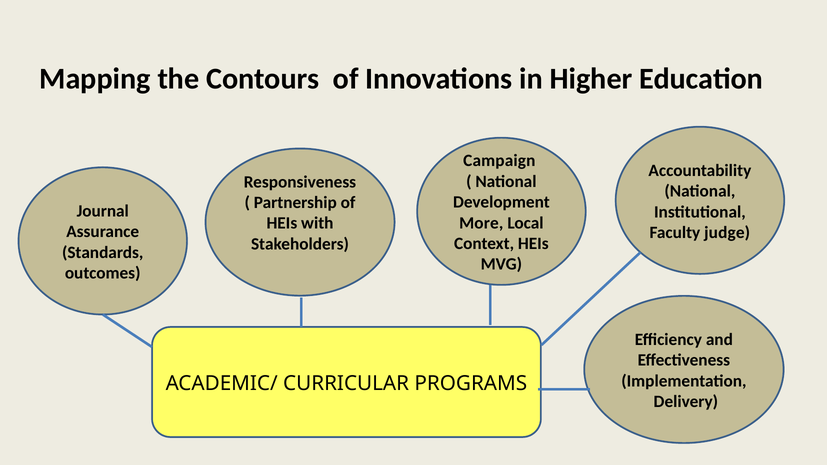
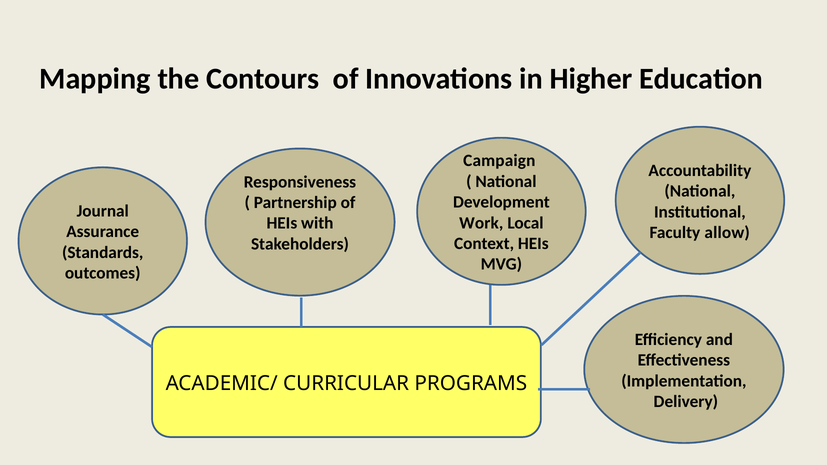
More: More -> Work
judge: judge -> allow
